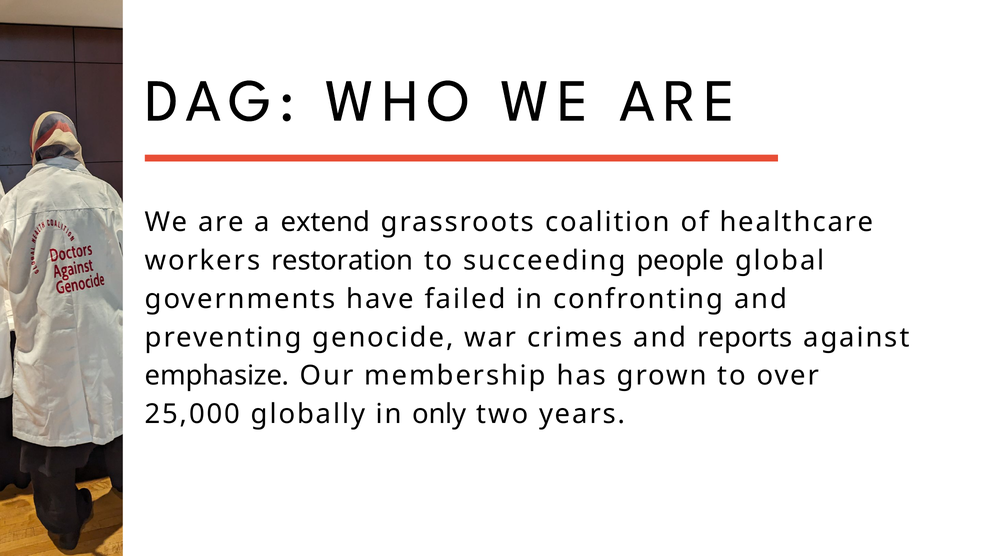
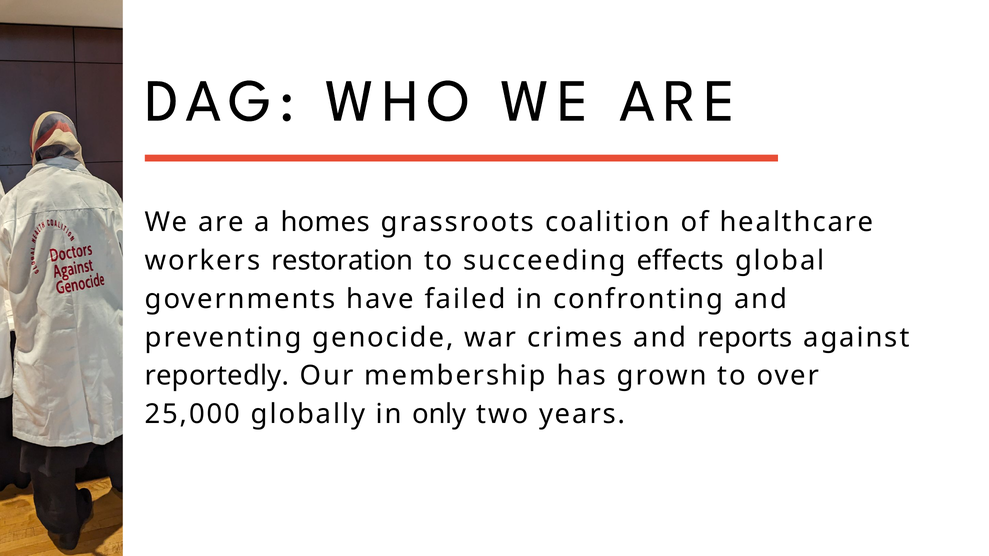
extend: extend -> homes
people: people -> effects
emphasize: emphasize -> reportedly
